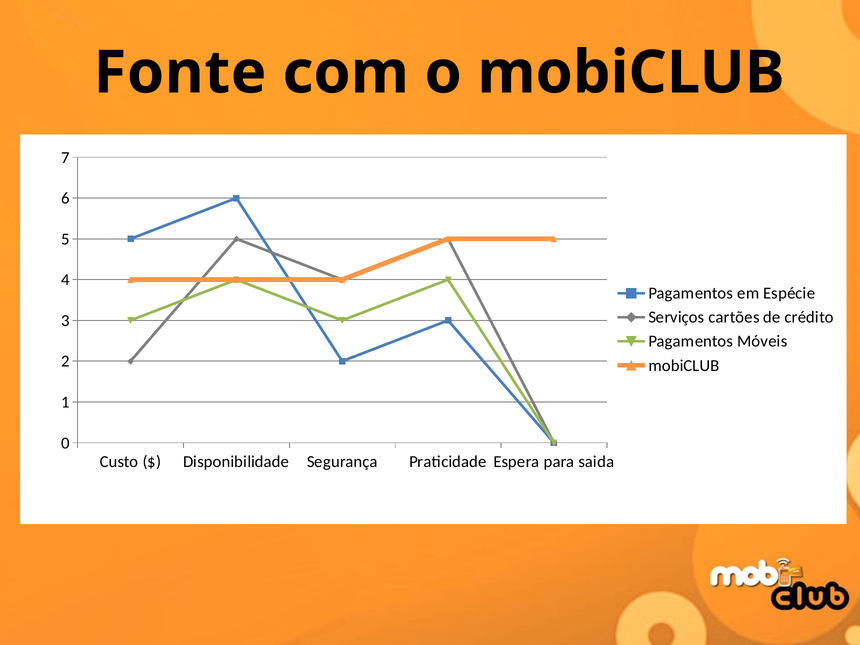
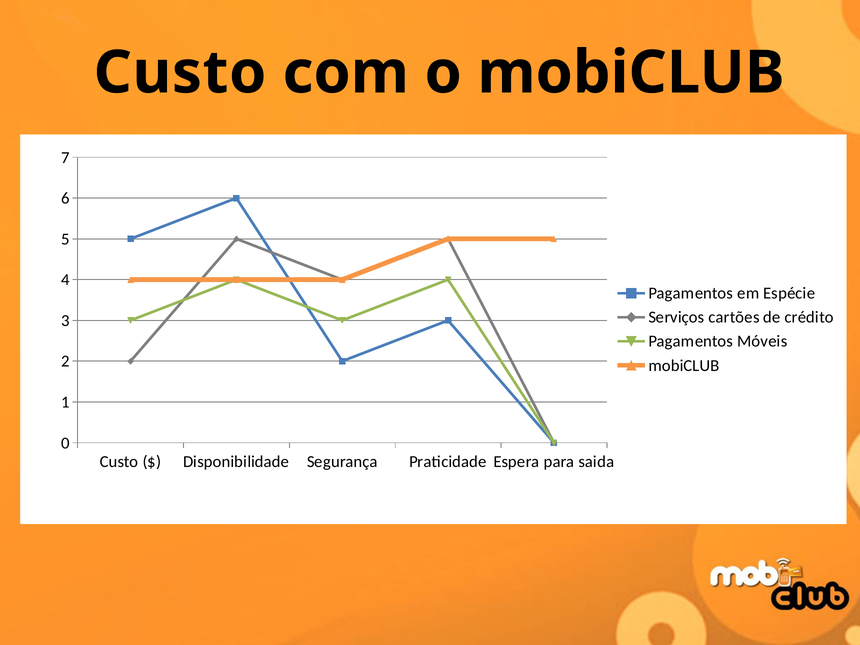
Fonte at (180, 73): Fonte -> Custo
